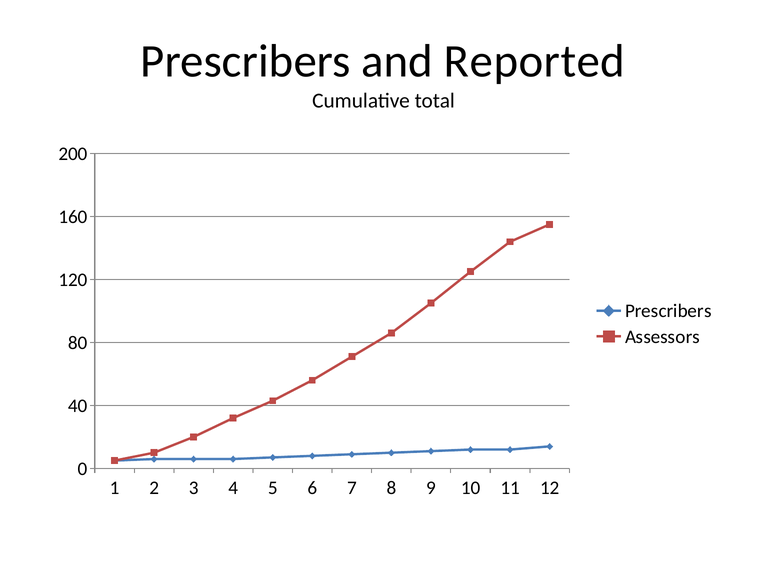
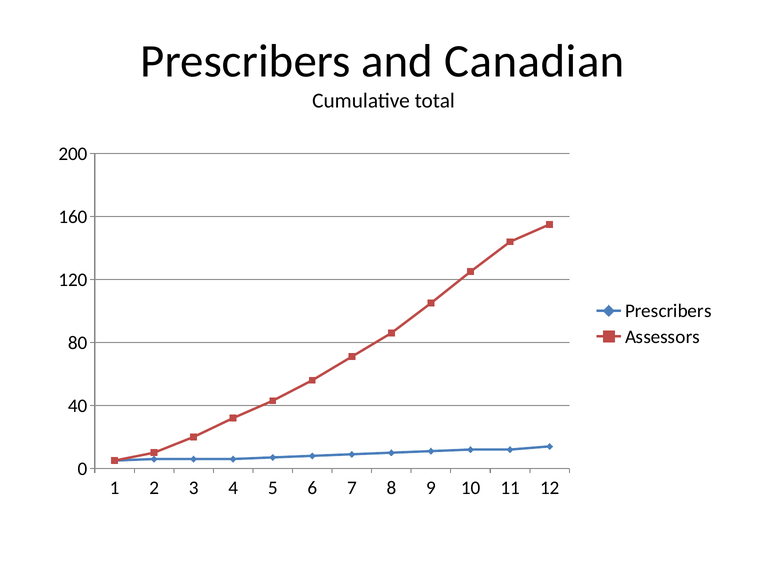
Reported: Reported -> Canadian
